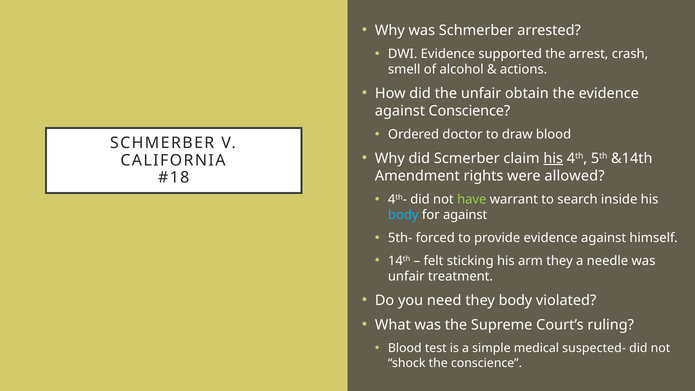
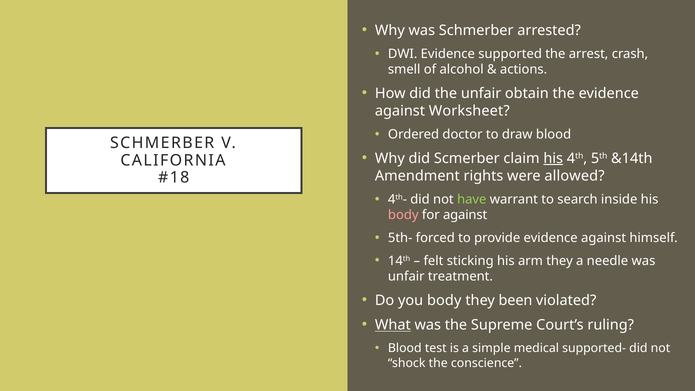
against Conscience: Conscience -> Worksheet
body at (403, 215) colour: light blue -> pink
you need: need -> body
they body: body -> been
What underline: none -> present
suspected-: suspected- -> supported-
